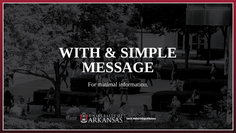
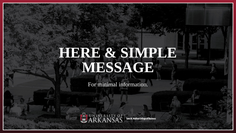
WITH: WITH -> HERE
